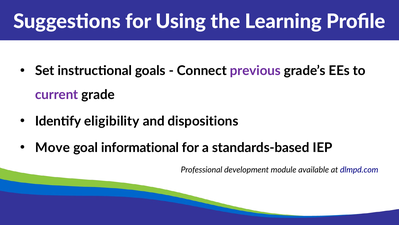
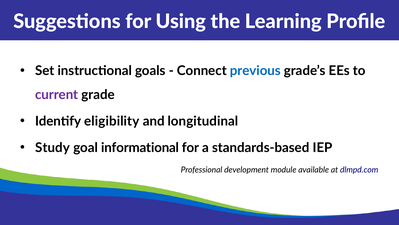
previous colour: purple -> blue
dispositions: dispositions -> longitudinal
Move: Move -> Study
